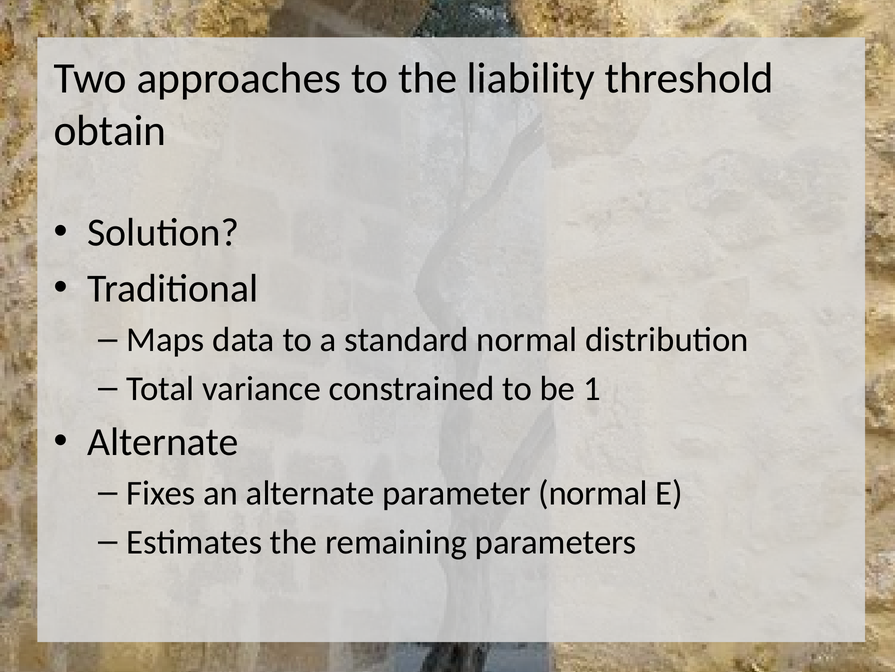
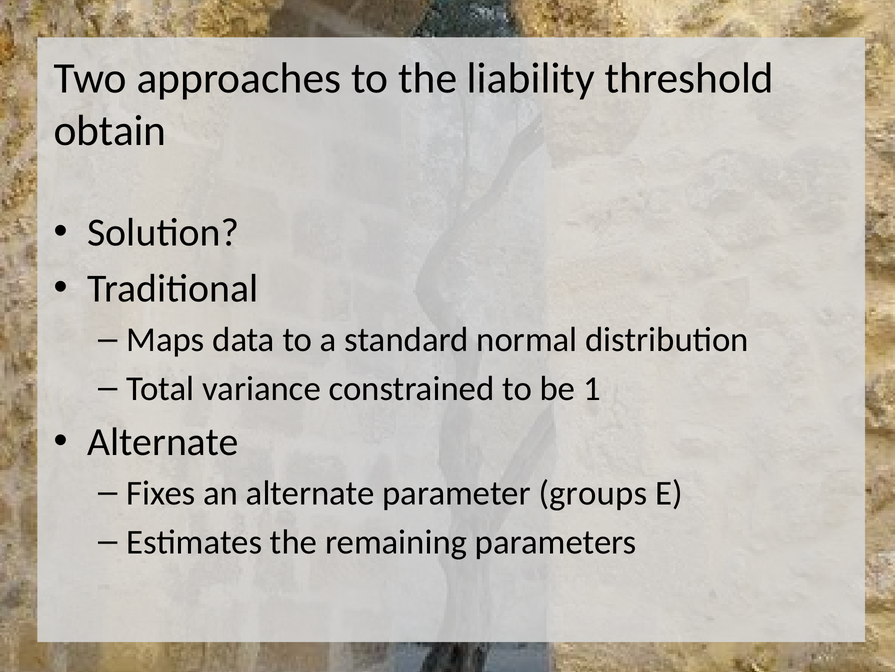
parameter normal: normal -> groups
